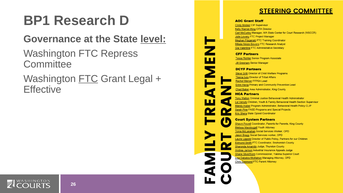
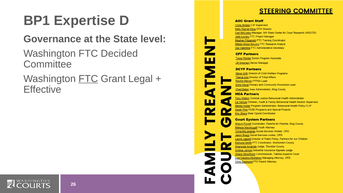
Research: Research -> Expertise
level underline: present -> none
Repress: Repress -> Decided
